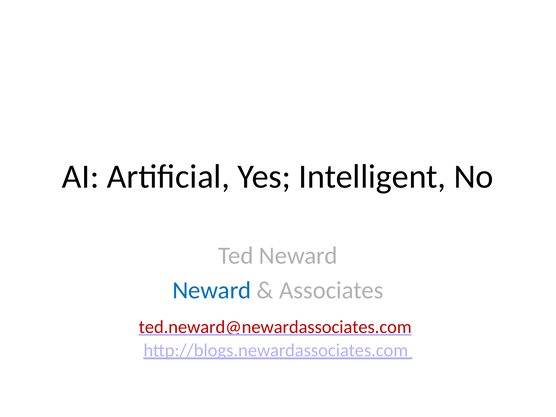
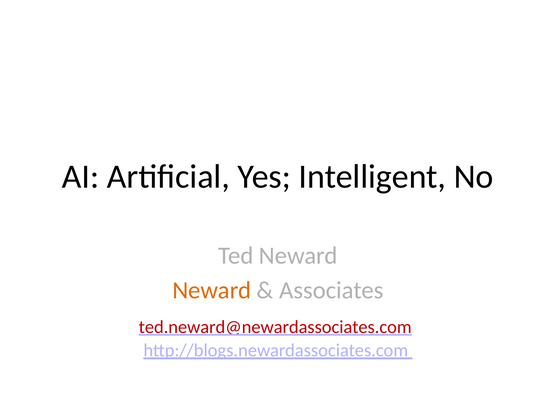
Neward at (212, 290) colour: blue -> orange
